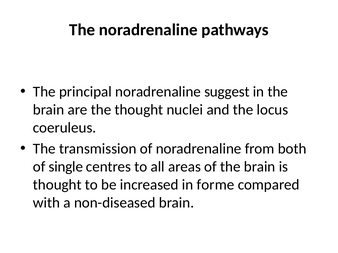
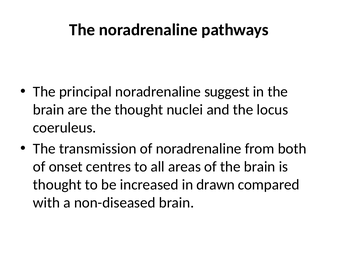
single: single -> onset
forme: forme -> drawn
